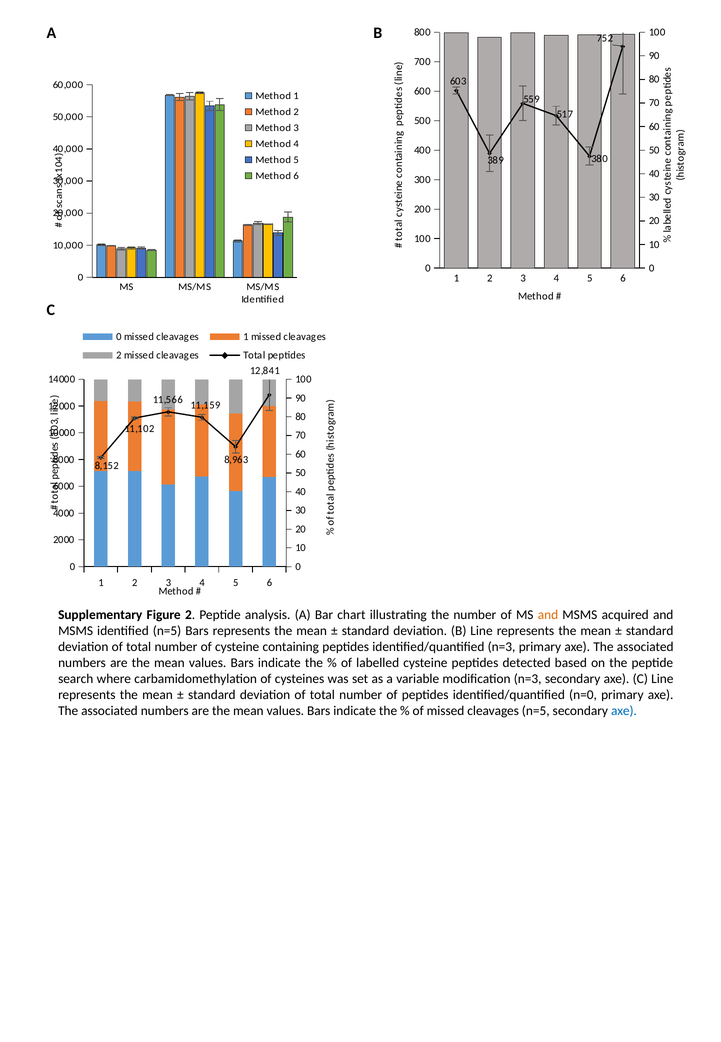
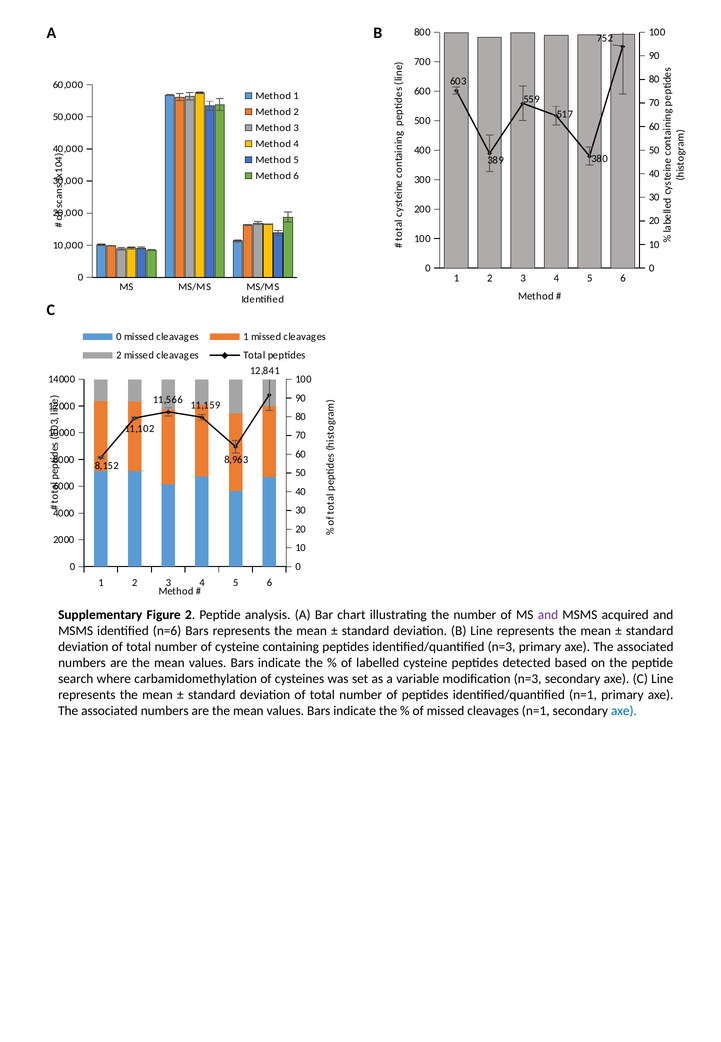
and at (548, 614) colour: orange -> purple
identified n=5: n=5 -> n=6
identified/quantified n=0: n=0 -> n=1
cleavages n=5: n=5 -> n=1
